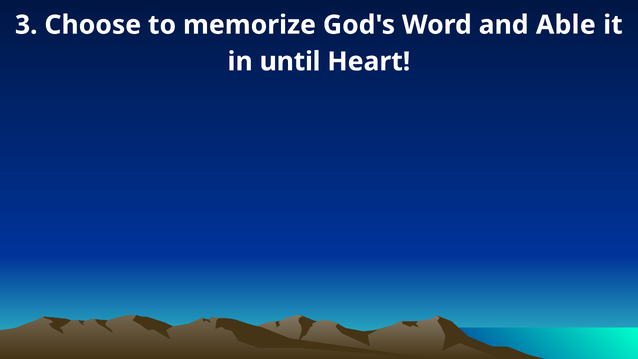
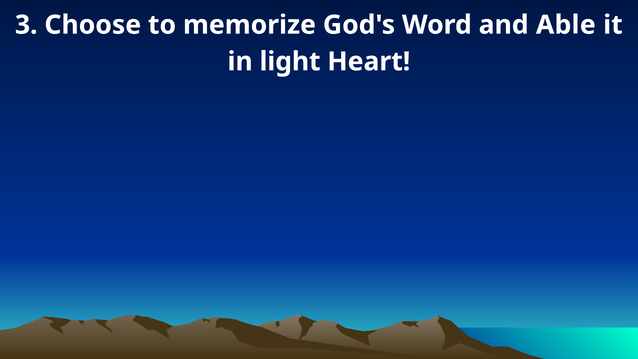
until: until -> light
